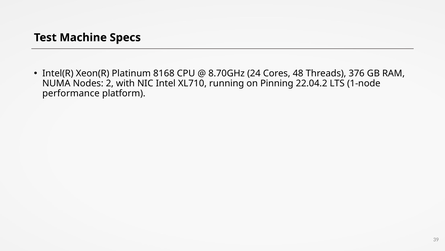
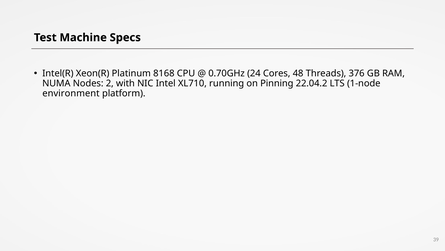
8.70GHz: 8.70GHz -> 0.70GHz
performance: performance -> environment
